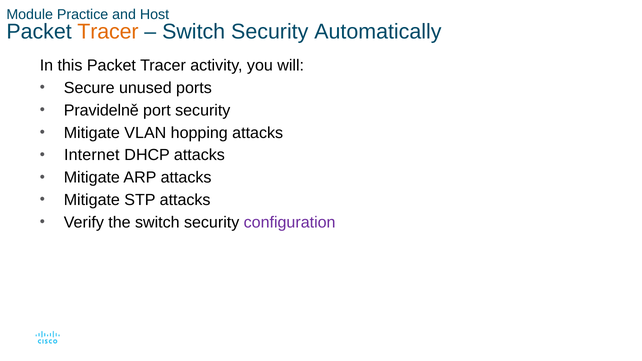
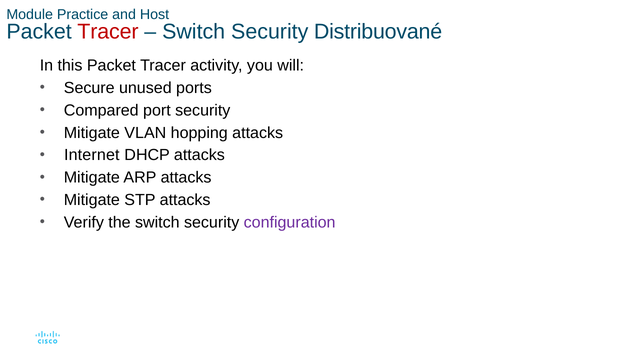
Tracer at (108, 32) colour: orange -> red
Automatically: Automatically -> Distribuované
Pravidelně: Pravidelně -> Compared
